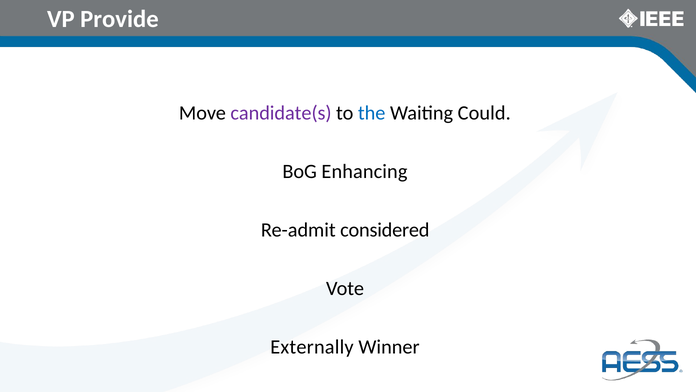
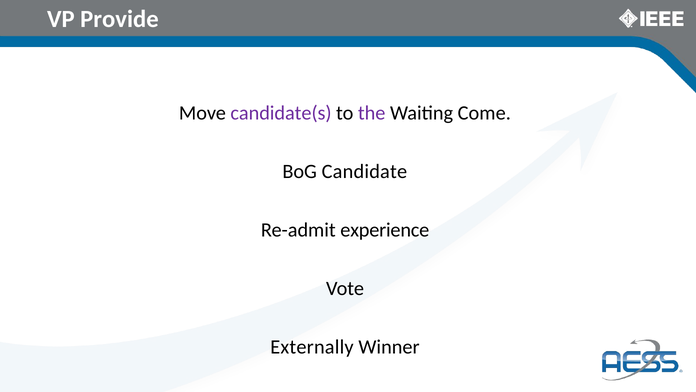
the colour: blue -> purple
Could: Could -> Come
Enhancing: Enhancing -> Candidate
considered: considered -> experience
